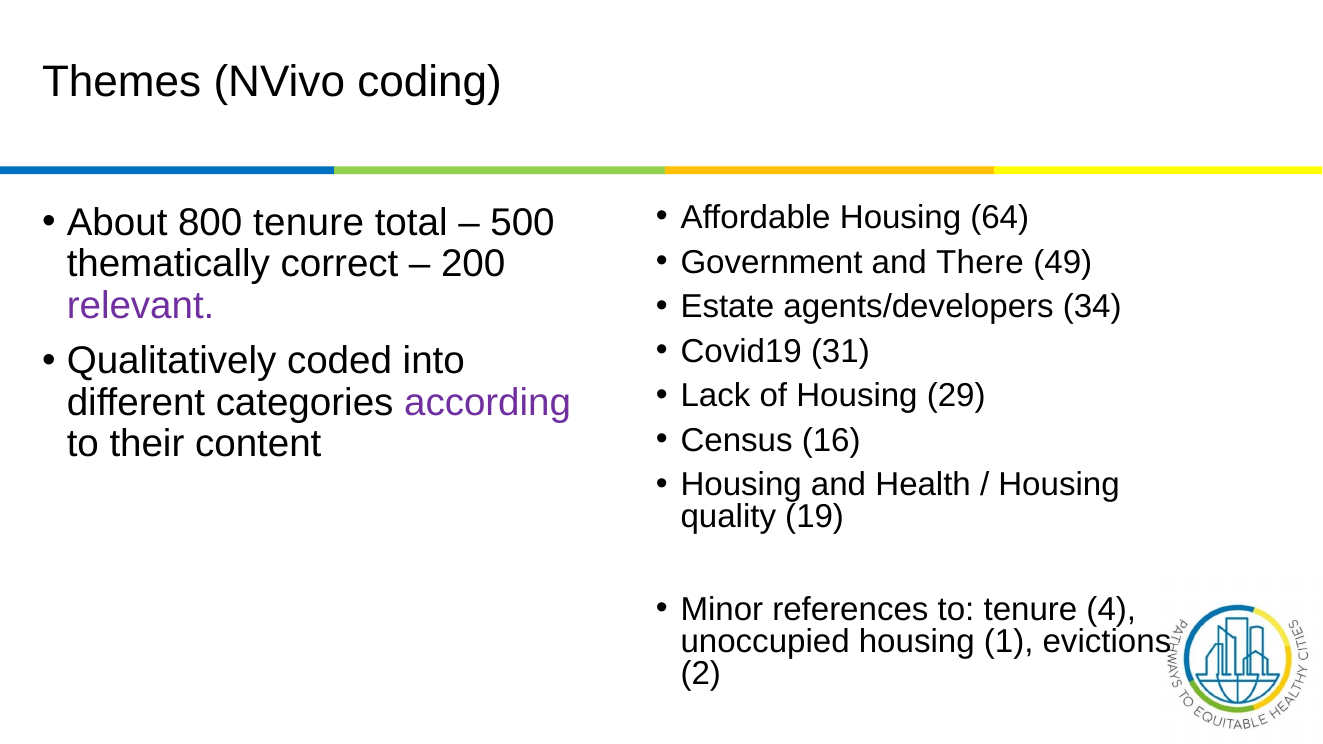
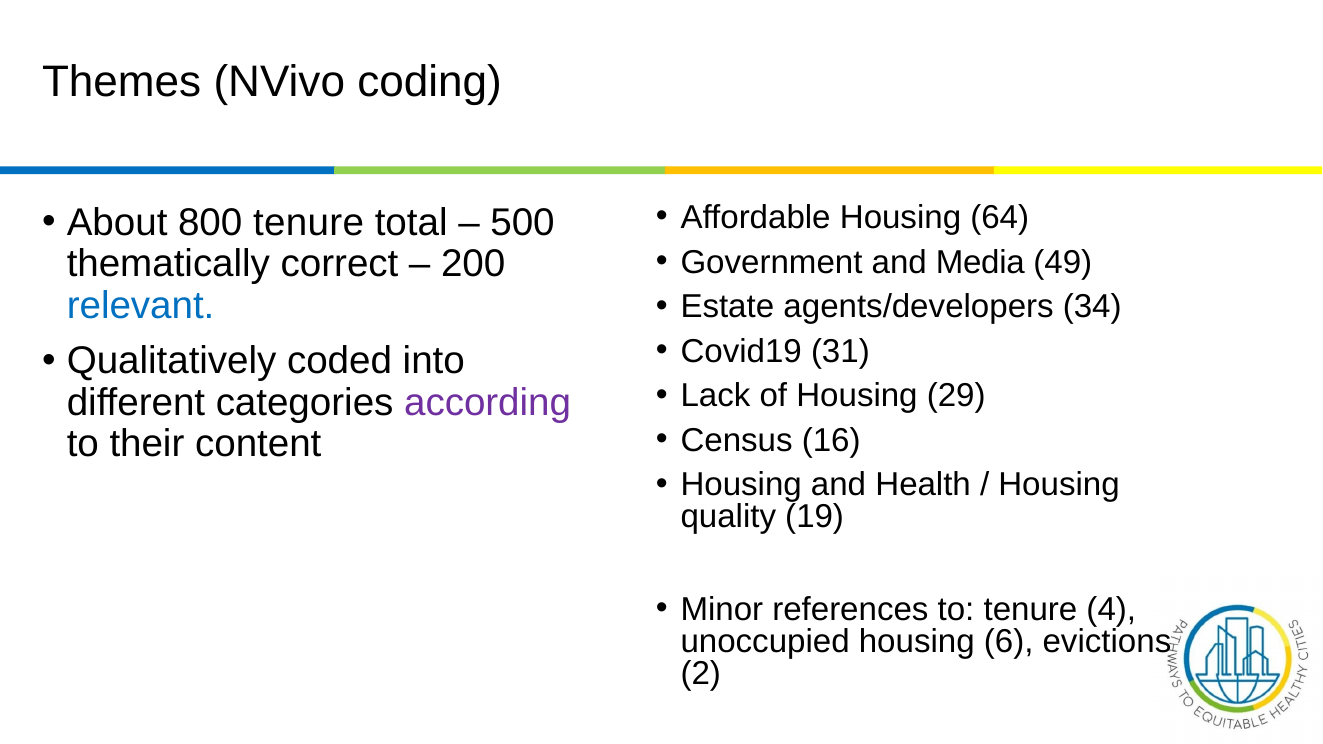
There: There -> Media
relevant colour: purple -> blue
1: 1 -> 6
